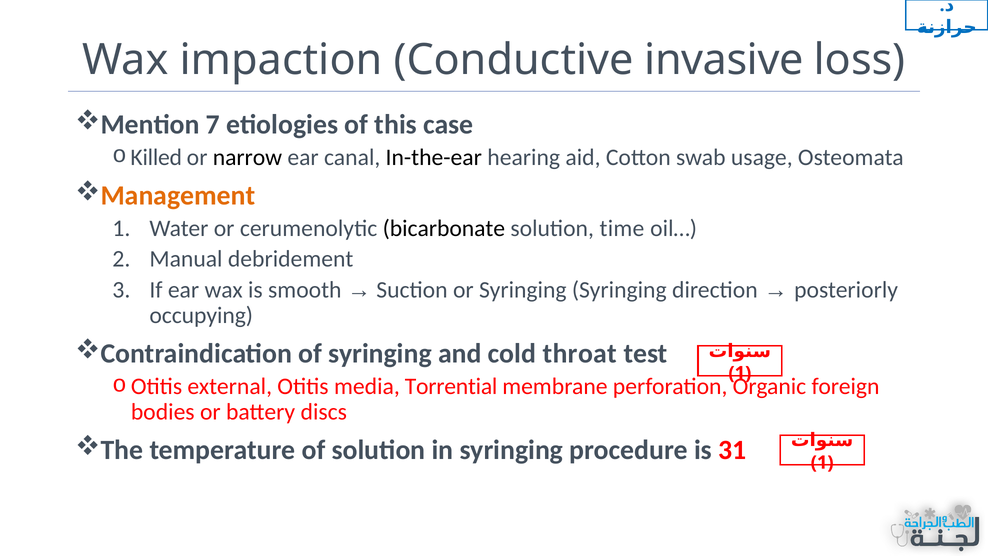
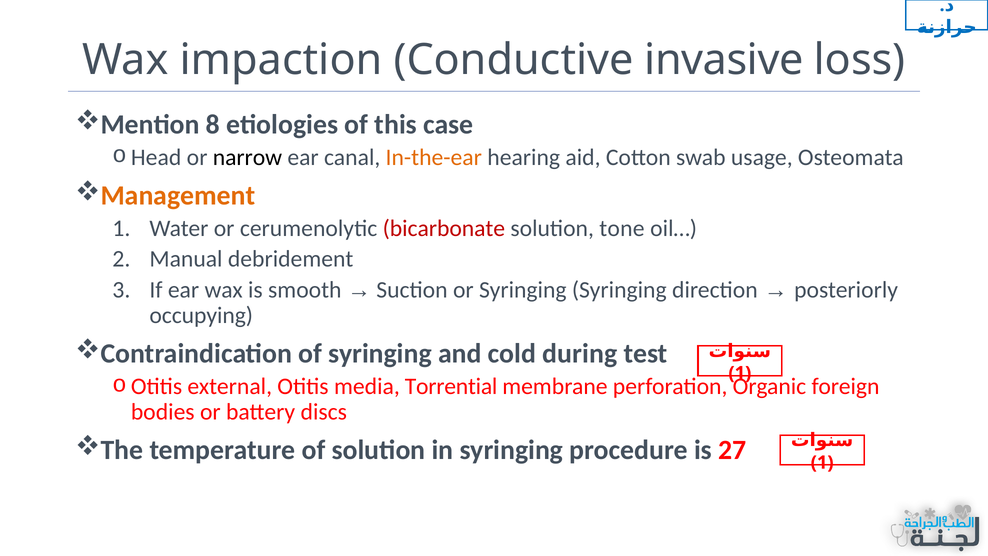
7: 7 -> 8
Killed: Killed -> Head
In-the-ear colour: black -> orange
bicarbonate colour: black -> red
time: time -> tone
throat: throat -> during
31: 31 -> 27
